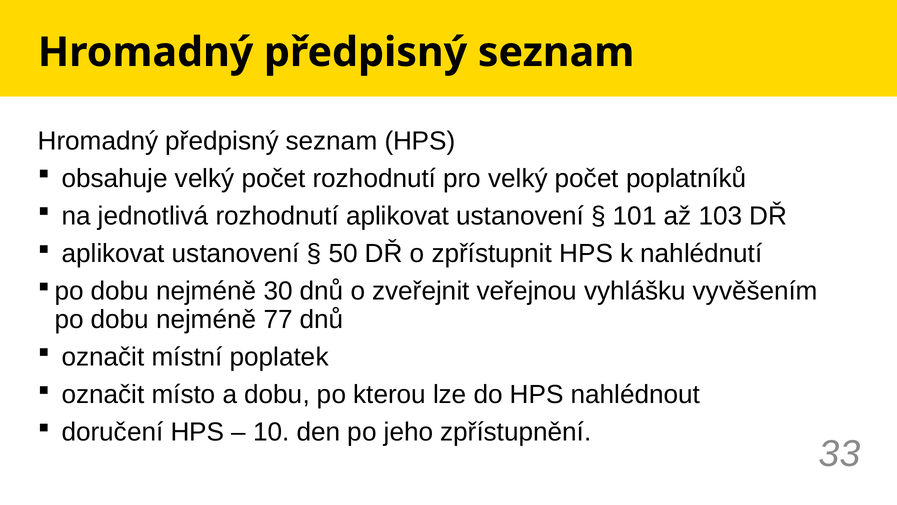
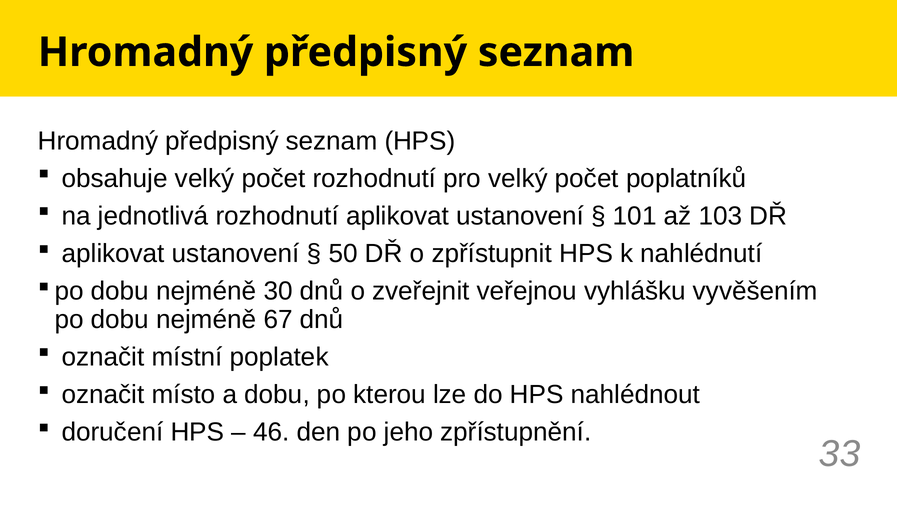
77: 77 -> 67
10: 10 -> 46
